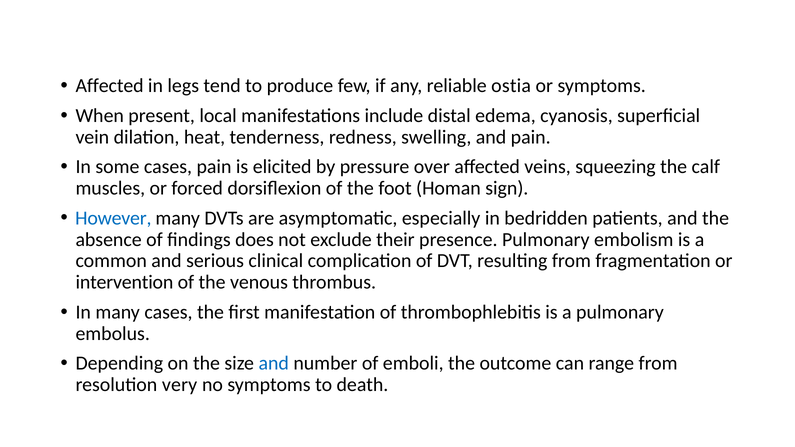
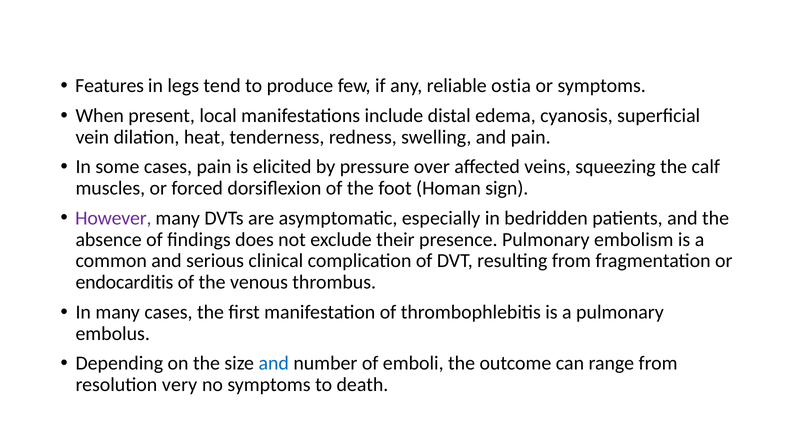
Affected at (110, 86): Affected -> Features
However colour: blue -> purple
intervention: intervention -> endocarditis
